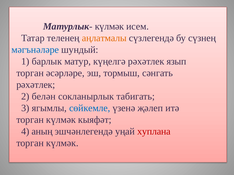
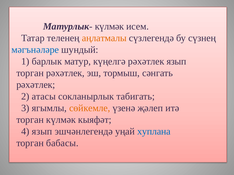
торган әсәрләре: әсәрләре -> рәхәтлек
белән: белән -> атасы
сөйкемле colour: blue -> orange
4 аның: аның -> язып
хуплана colour: red -> blue
күлмәк at (62, 143): күлмәк -> бабасы
